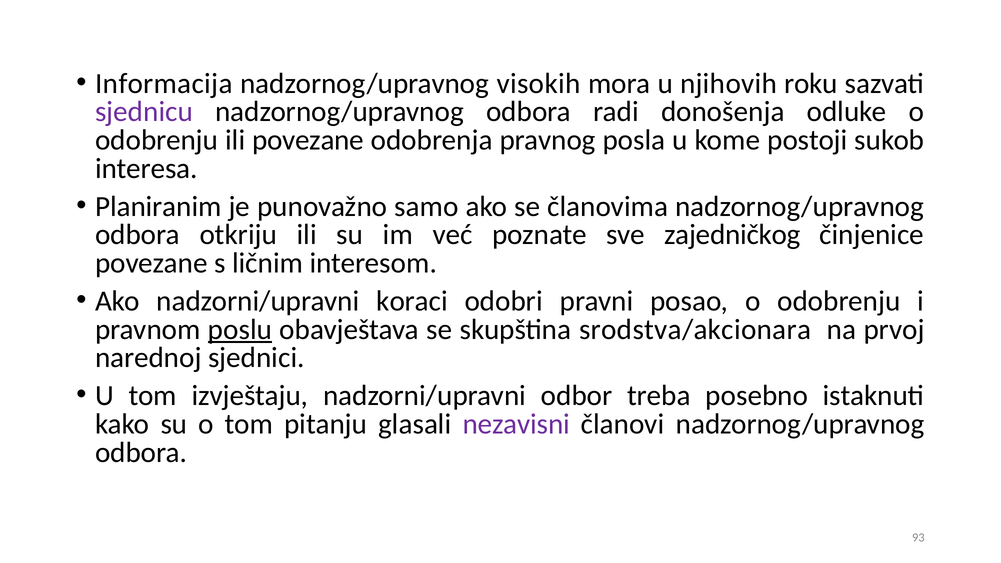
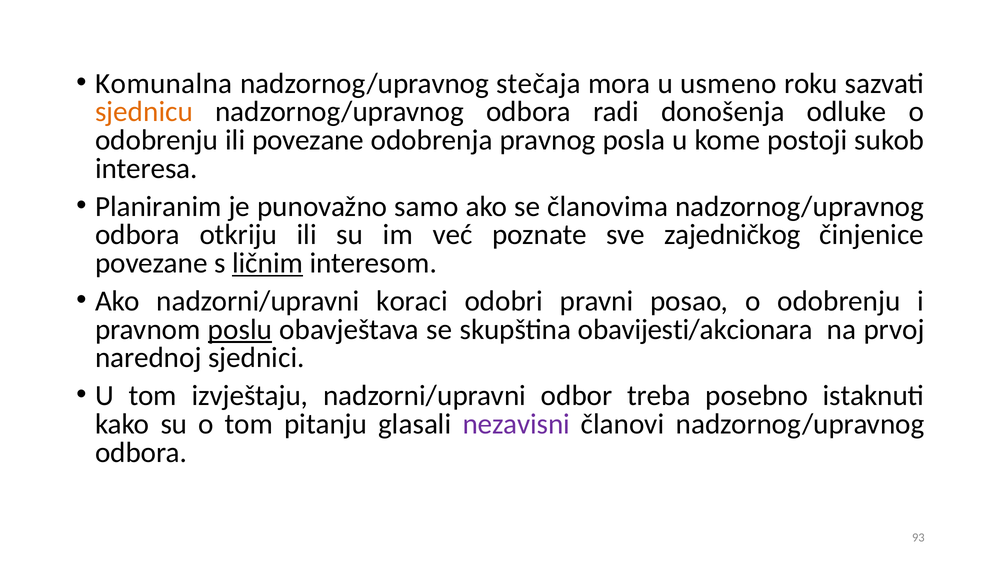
Informacija: Informacija -> Komunalna
visokih: visokih -> stečaja
njihovih: njihovih -> usmeno
sjednicu colour: purple -> orange
ličnim underline: none -> present
srodstva/akcionara: srodstva/akcionara -> obavijesti/akcionara
